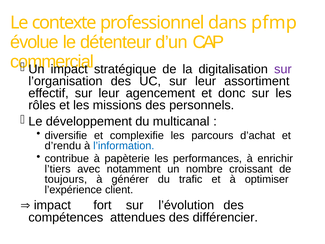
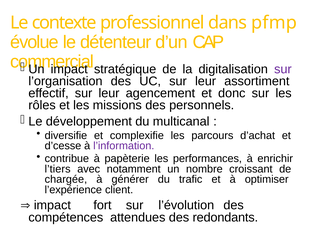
d’rendu: d’rendu -> d’cesse
l’information colour: blue -> purple
toujours: toujours -> chargée
différencier: différencier -> redondants
